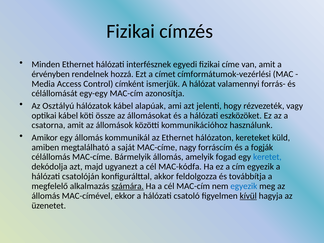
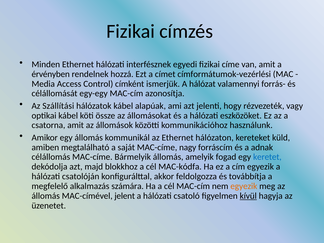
Osztályú: Osztályú -> Szállítási
fogják: fogják -> adnak
ugyanezt: ugyanezt -> blokkhoz
számára underline: present -> none
egyezik at (244, 186) colour: blue -> orange
ekkor: ekkor -> jelent
